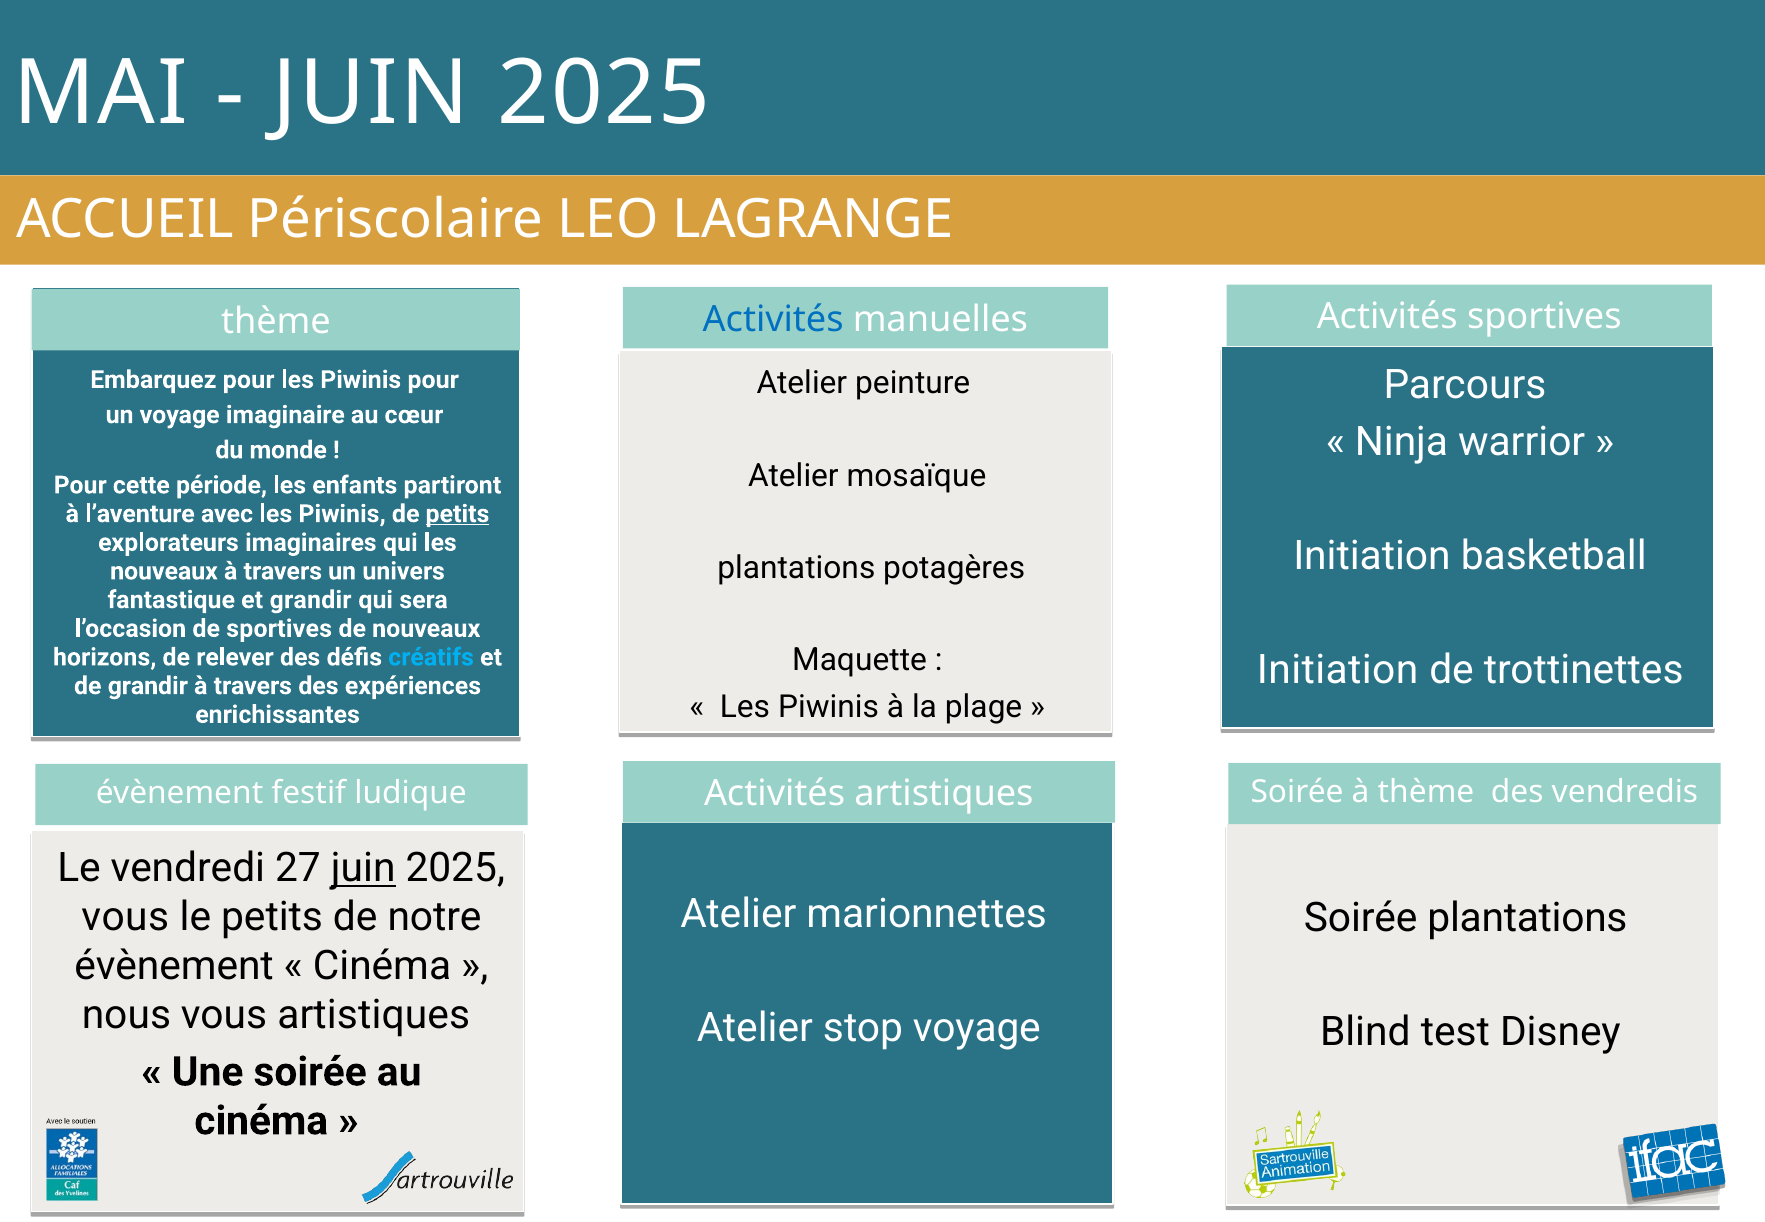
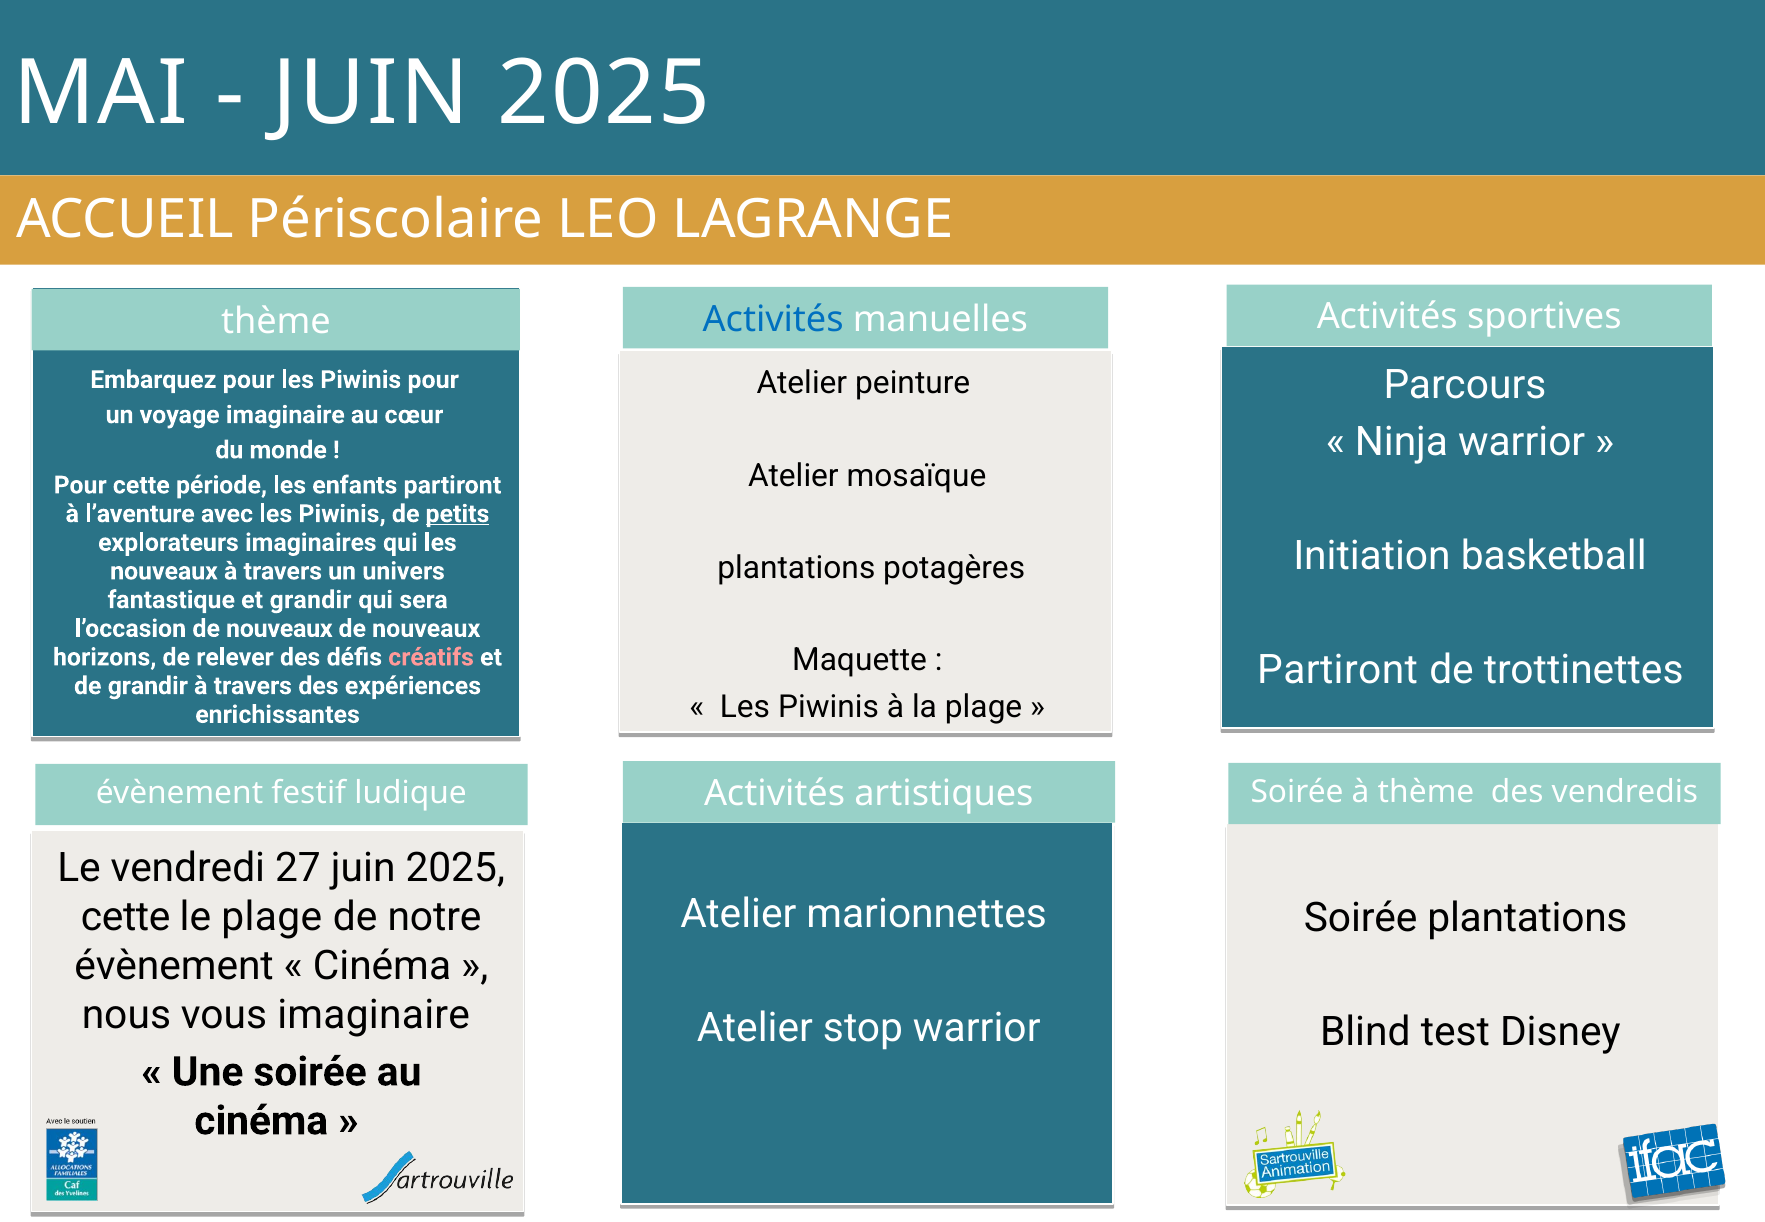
l’occasion de sportives: sportives -> nouveaux
créatifs colour: light blue -> pink
Initiation at (1338, 671): Initiation -> Partiront
juin at (363, 868) underline: present -> none
vous at (125, 917): vous -> cette
le petits: petits -> plage
vous artistiques: artistiques -> imaginaire
stop voyage: voyage -> warrior
